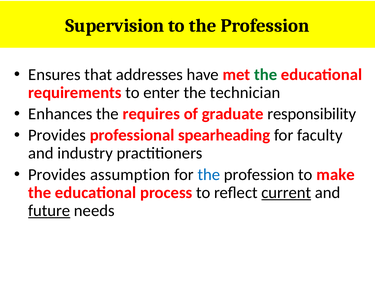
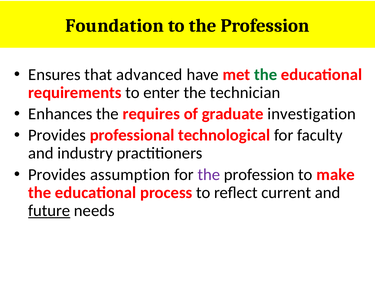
Supervision: Supervision -> Foundation
addresses: addresses -> advanced
responsibility: responsibility -> investigation
spearheading: spearheading -> technological
the at (209, 175) colour: blue -> purple
current underline: present -> none
